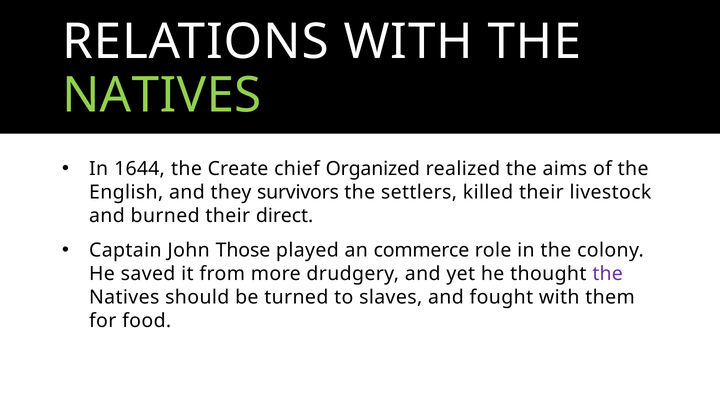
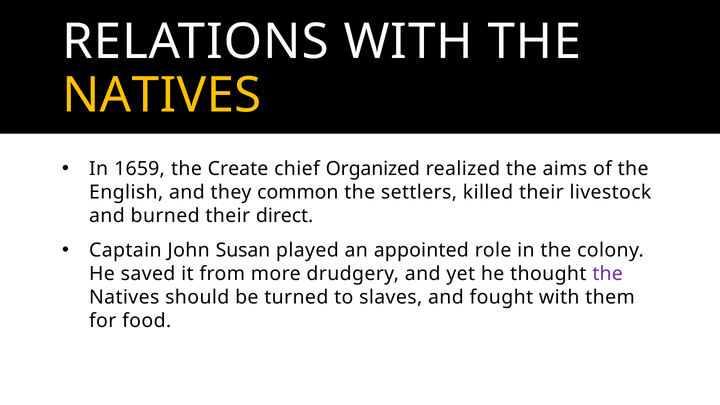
NATIVES at (162, 95) colour: light green -> yellow
1644: 1644 -> 1659
survivors: survivors -> common
Those: Those -> Susan
commerce: commerce -> appointed
